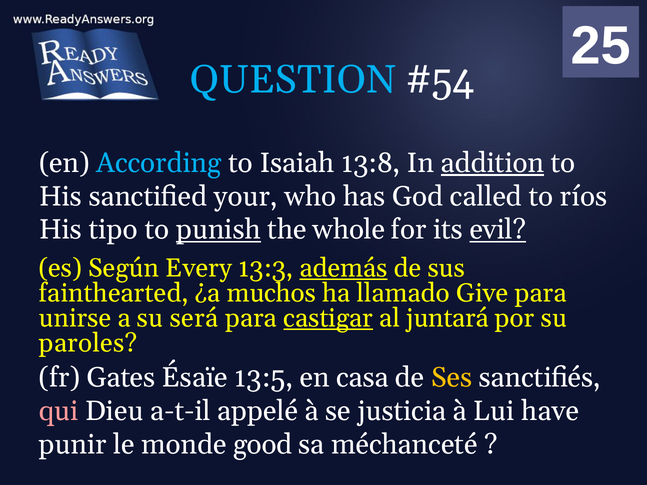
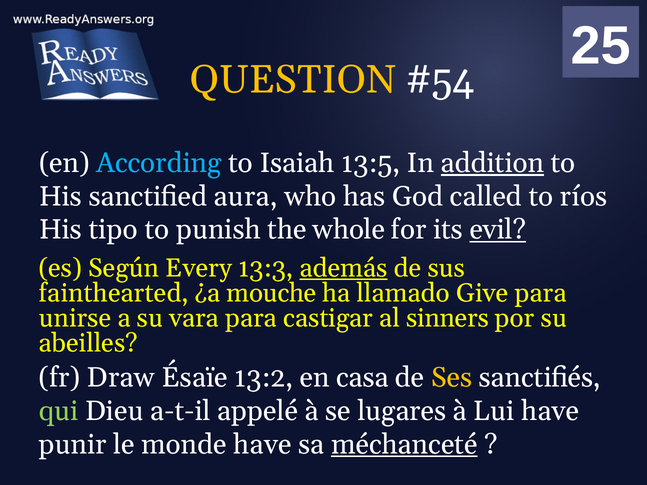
QUESTION colour: light blue -> yellow
13:8: 13:8 -> 13:5
your: your -> aura
punish underline: present -> none
muchos: muchos -> mouche
será: será -> vara
castigar underline: present -> none
juntará: juntará -> sinners
paroles: paroles -> abeilles
Gates: Gates -> Draw
13:5: 13:5 -> 13:2
qui colour: pink -> light green
justicia: justicia -> lugares
monde good: good -> have
méchanceté underline: none -> present
